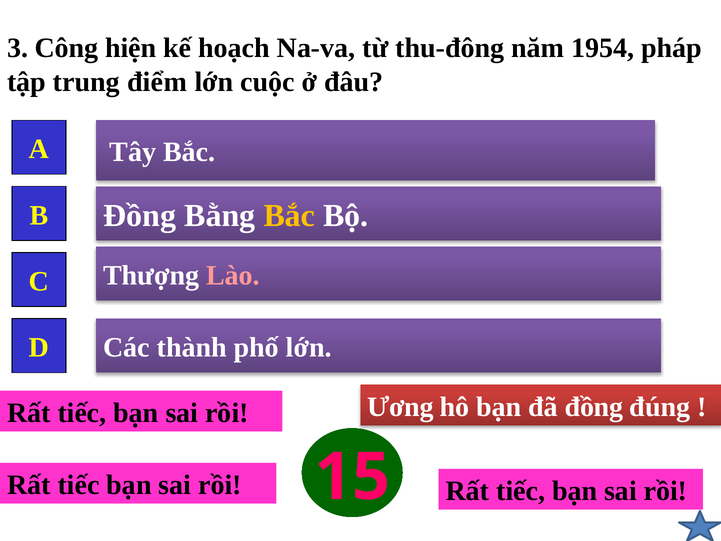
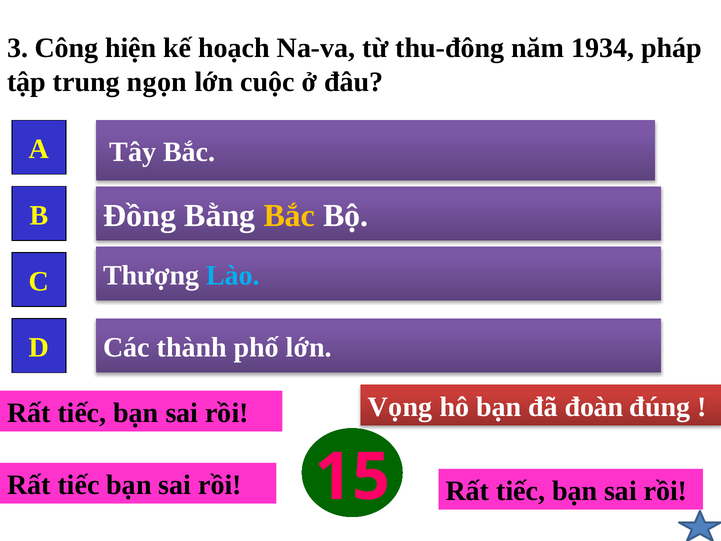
1954: 1954 -> 1934
điểm: điểm -> ngọn
Lào colour: pink -> light blue
Ương: Ương -> Vọng
đã đồng: đồng -> đoàn
